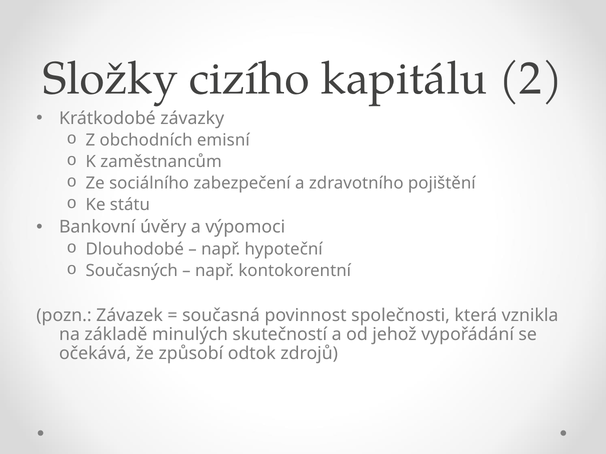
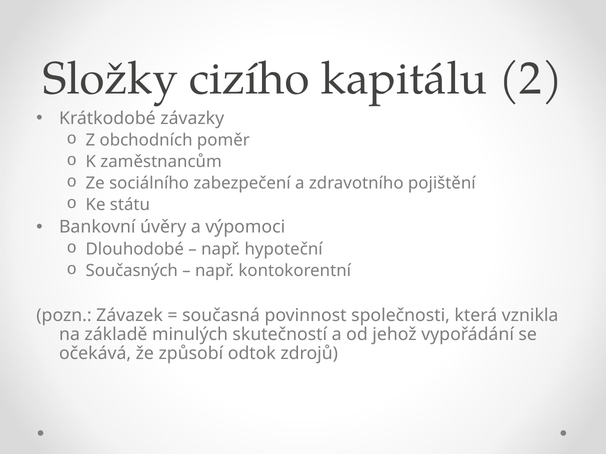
emisní: emisní -> poměr
